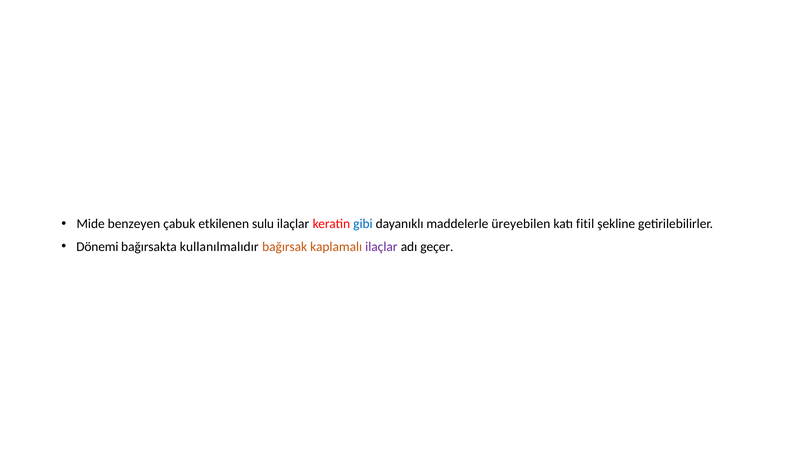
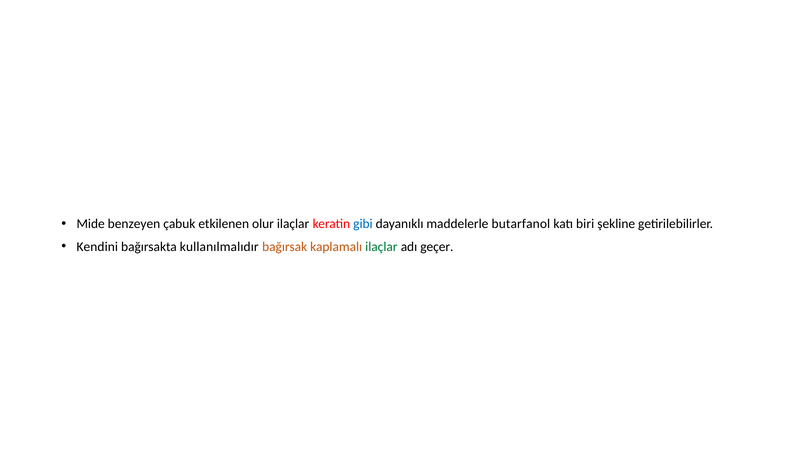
sulu: sulu -> olur
üreyebilen: üreyebilen -> butarfanol
fitil: fitil -> biri
Dönemi: Dönemi -> Kendini
ilaçlar at (381, 247) colour: purple -> green
